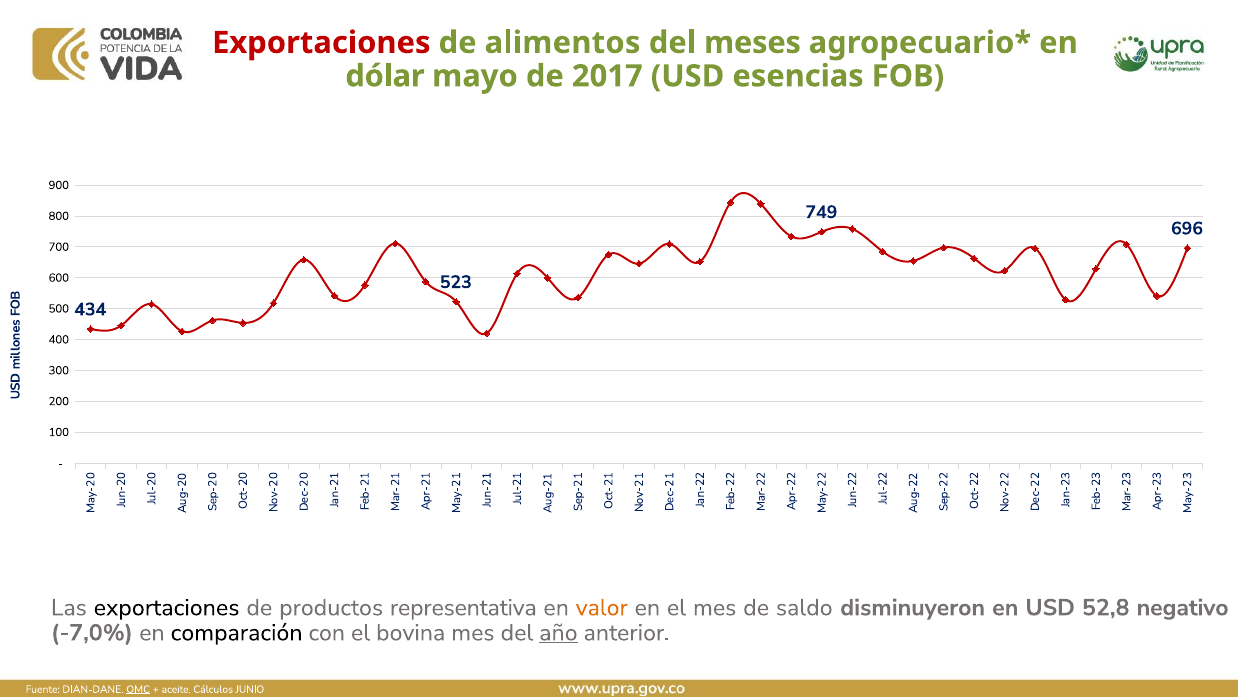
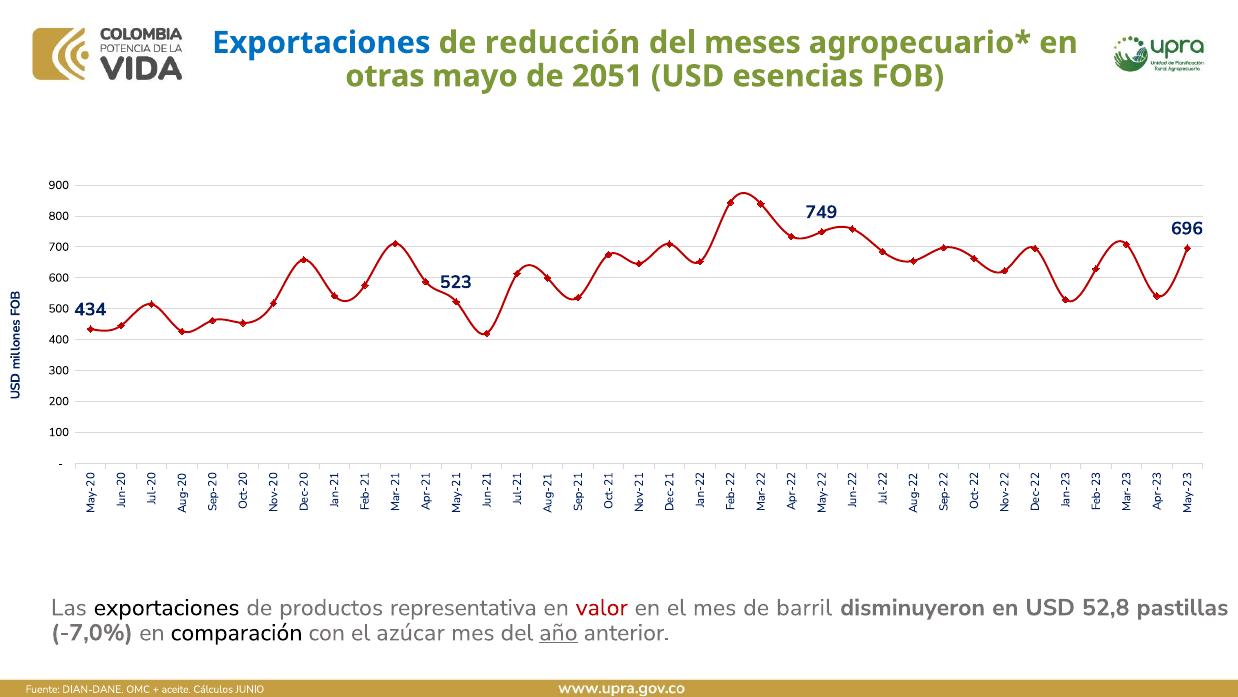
Exportaciones at (321, 43) colour: red -> blue
alimentos: alimentos -> reducción
dólar: dólar -> otras
2017: 2017 -> 2051
valor colour: orange -> red
saldo: saldo -> barril
negativo: negativo -> pastillas
bovina: bovina -> azúcar
OMC underline: present -> none
